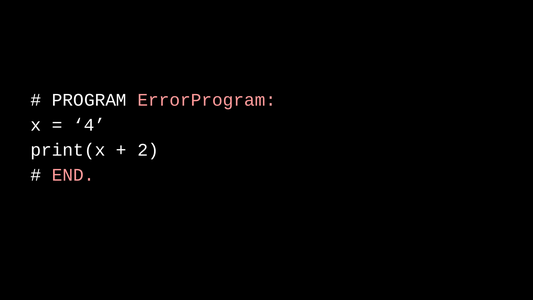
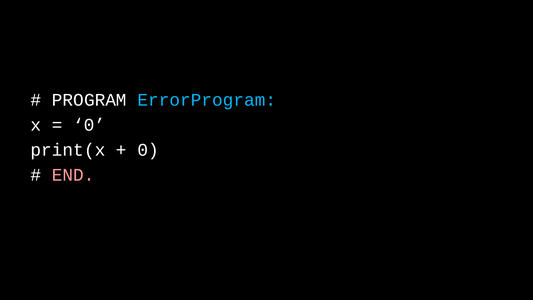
ErrorProgram colour: pink -> light blue
4 at (89, 125): 4 -> 0
2 at (148, 150): 2 -> 0
